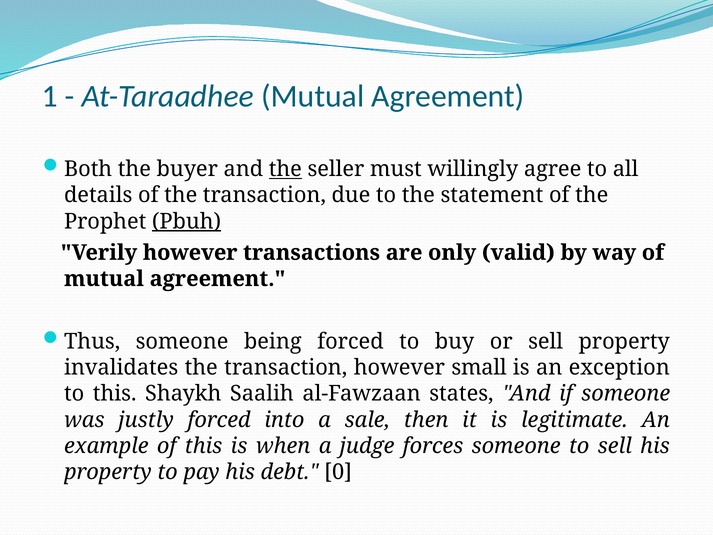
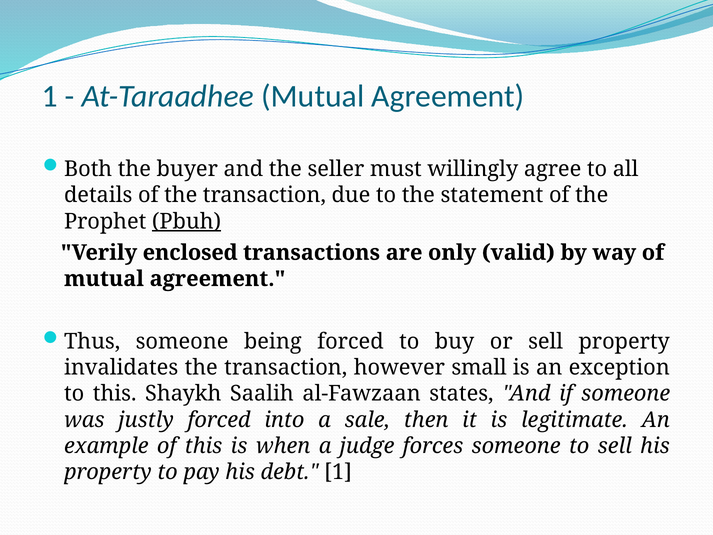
the at (285, 169) underline: present -> none
Verily however: however -> enclosed
debt 0: 0 -> 1
